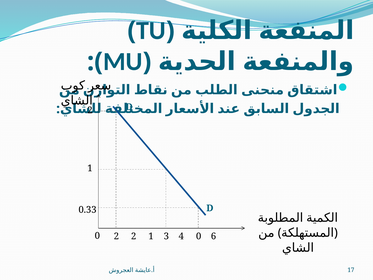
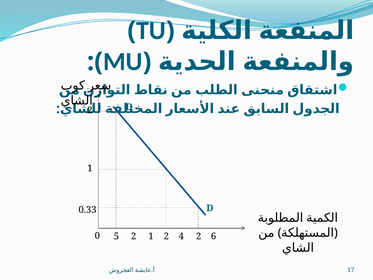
0 2: 2 -> 5
1 3: 3 -> 2
4 0: 0 -> 2
